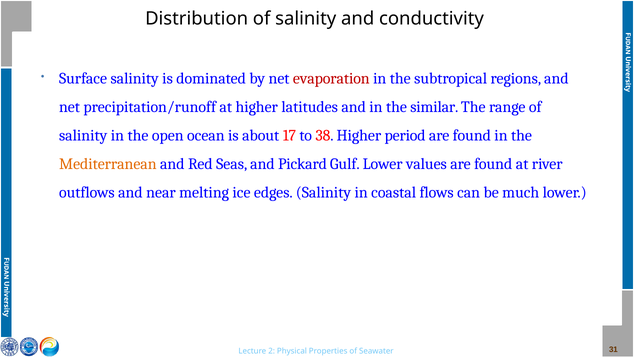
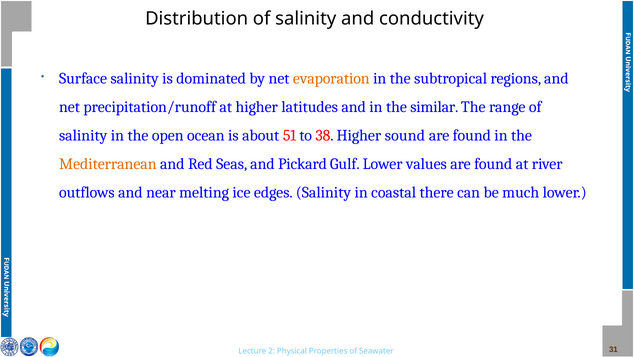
evaporation colour: red -> orange
17: 17 -> 51
period: period -> sound
flows: flows -> there
